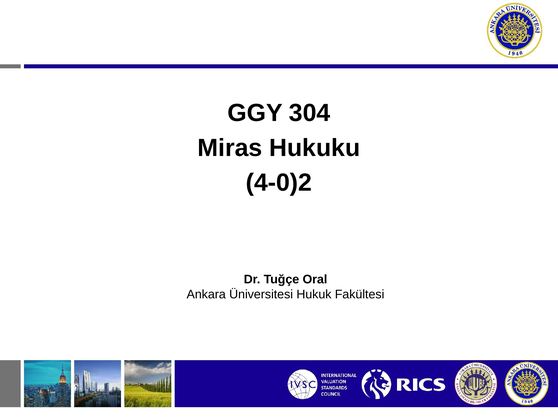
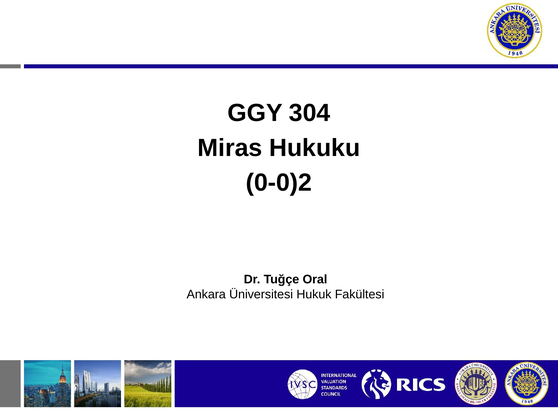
4-0)2: 4-0)2 -> 0-0)2
